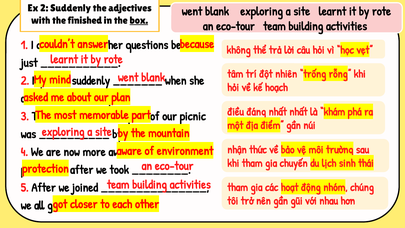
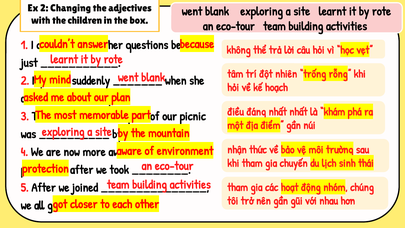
2 Suddenly: Suddenly -> Changing
finished: finished -> children
box underline: present -> none
